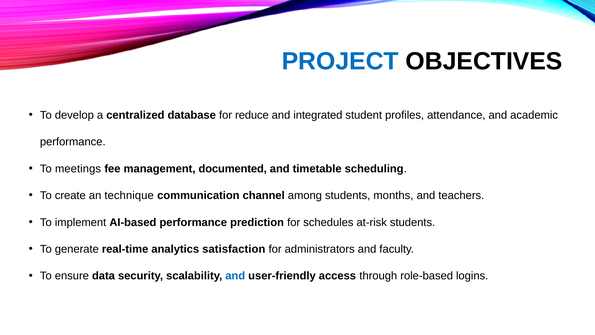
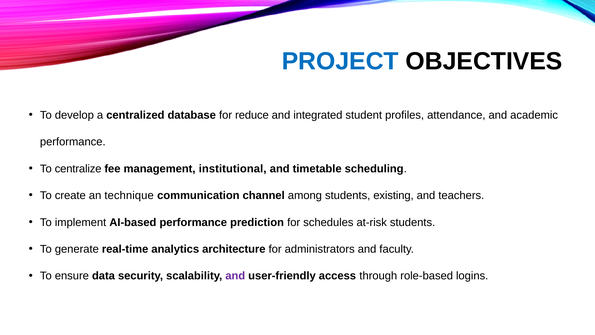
meetings: meetings -> centralize
documented: documented -> institutional
months: months -> existing
satisfaction: satisfaction -> architecture
and at (235, 276) colour: blue -> purple
